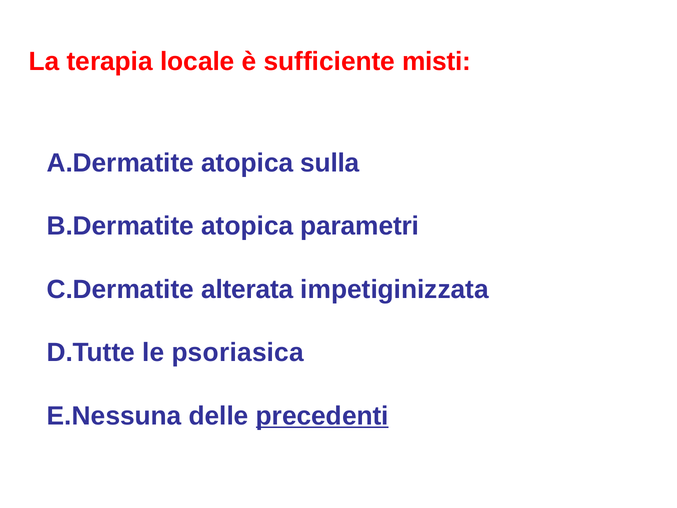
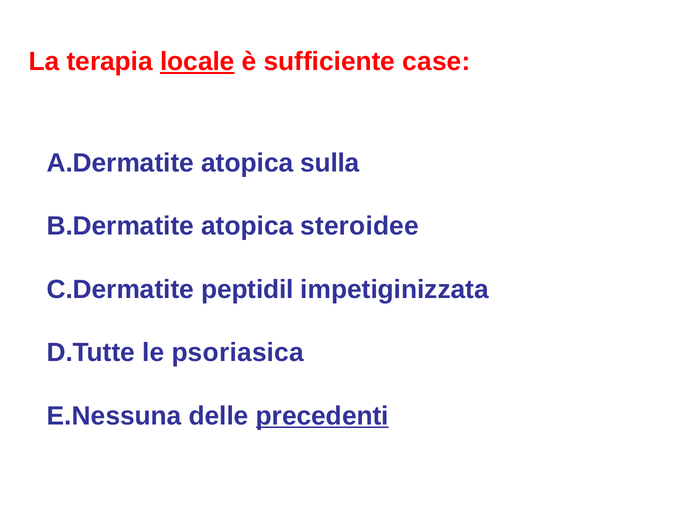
locale underline: none -> present
misti: misti -> case
parametri: parametri -> steroidee
alterata: alterata -> peptidil
